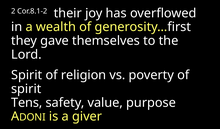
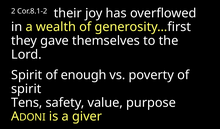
religion: religion -> enough
